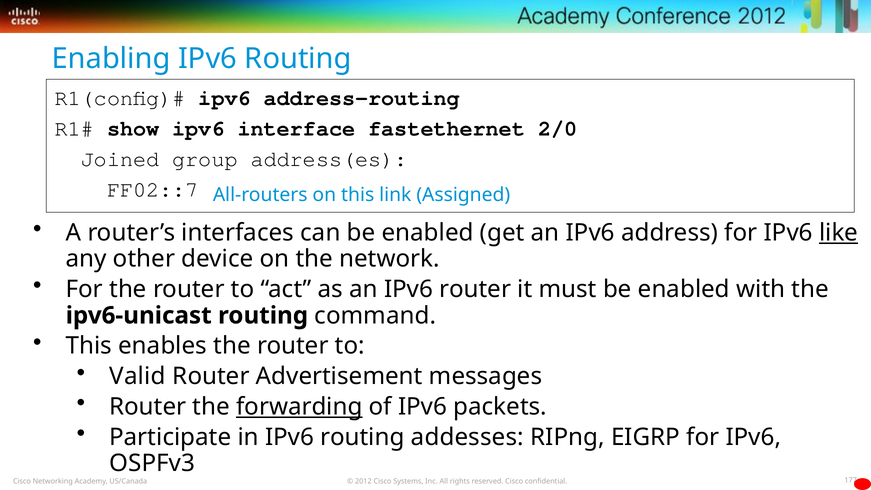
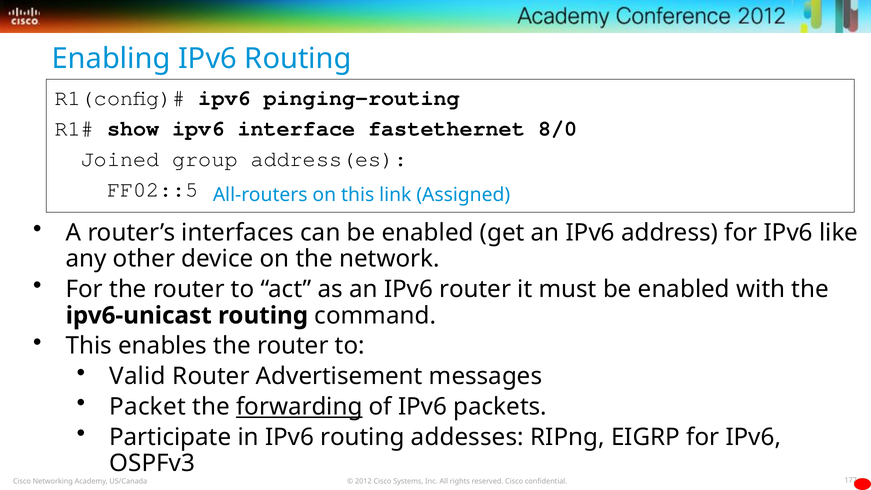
address-routing: address-routing -> pinging-routing
2/0: 2/0 -> 8/0
FF02::7: FF02::7 -> FF02::5
like underline: present -> none
Router at (148, 407): Router -> Packet
